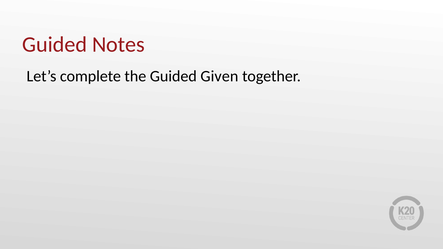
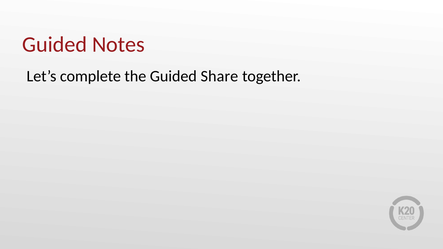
Given: Given -> Share
